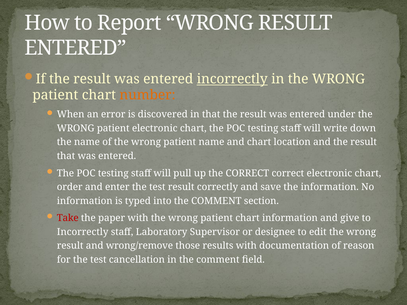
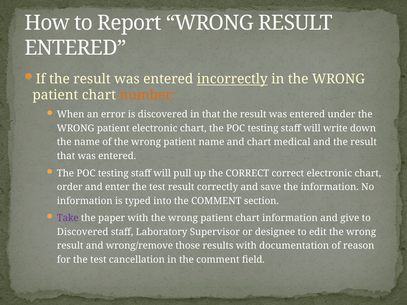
location: location -> medical
Take colour: red -> purple
Incorrectly at (83, 232): Incorrectly -> Discovered
